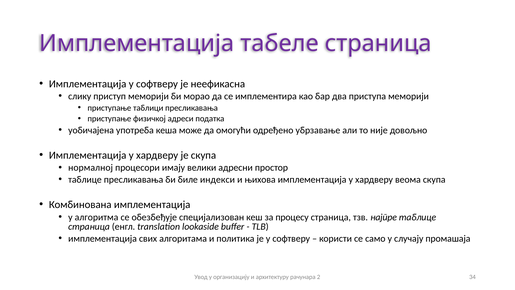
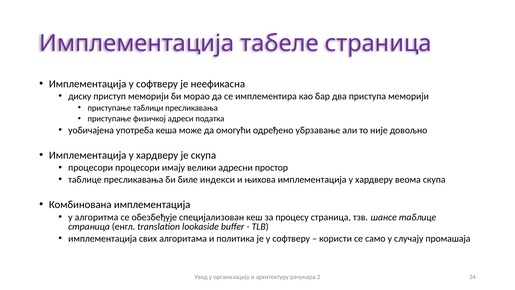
слику: слику -> диску
нормалној at (91, 168): нормалној -> процесори
најпре: најпре -> шансе
